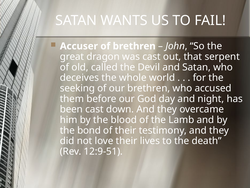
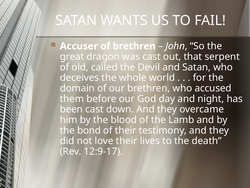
seeking: seeking -> domain
12:9-51: 12:9-51 -> 12:9-17
